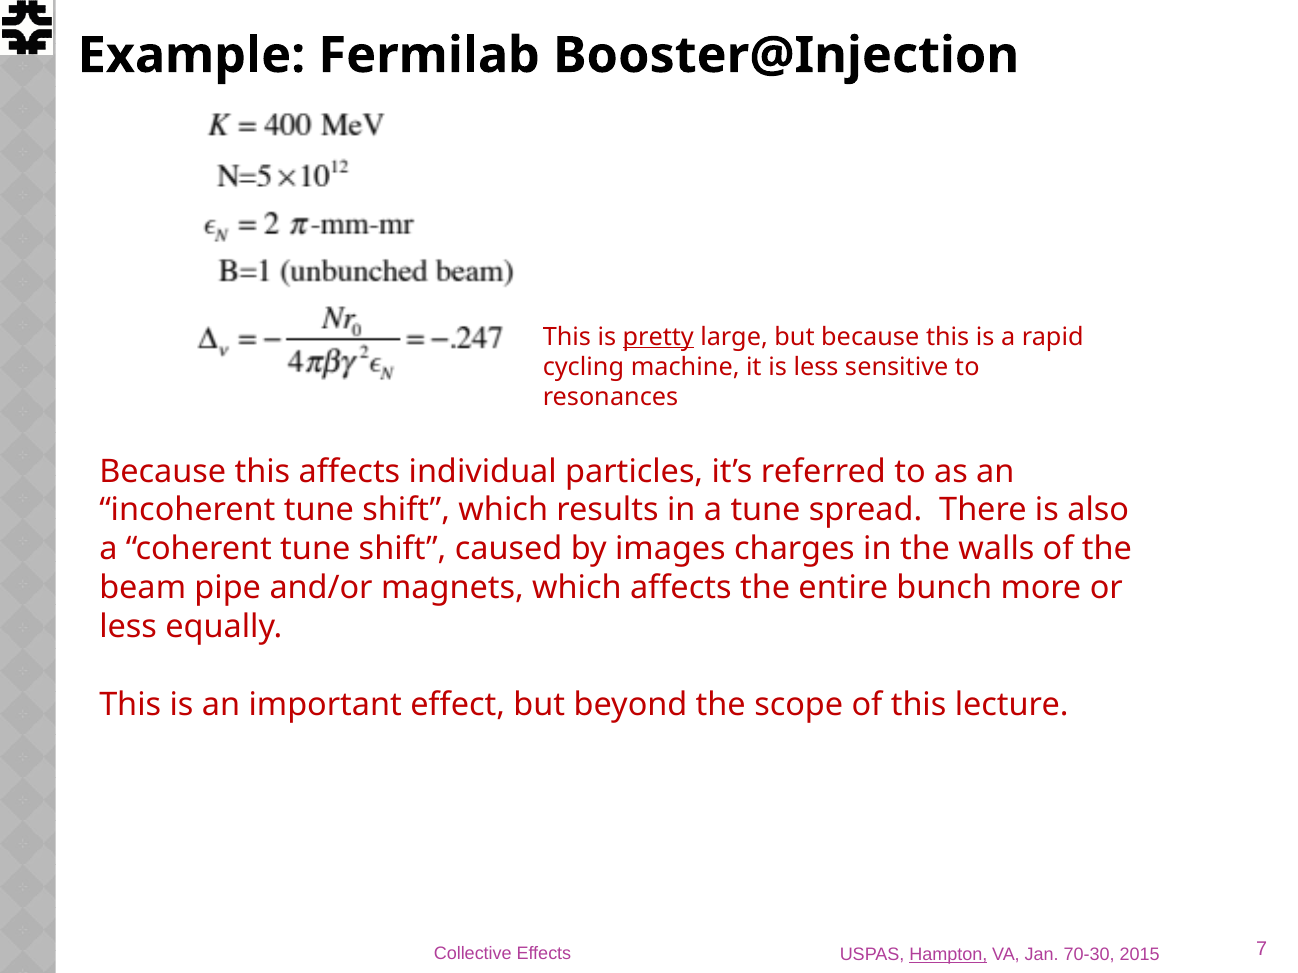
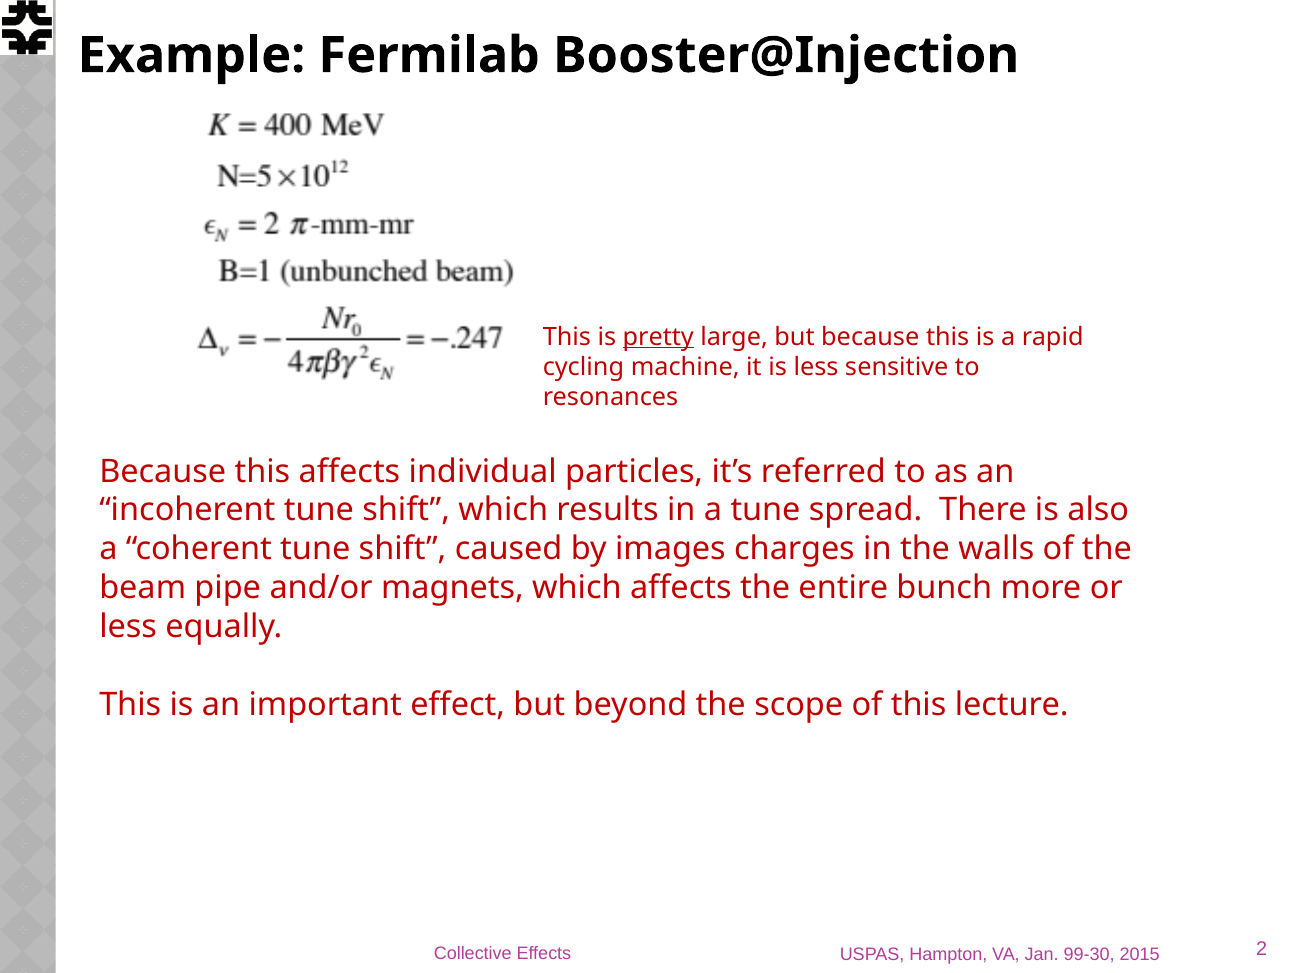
7: 7 -> 2
Hampton underline: present -> none
70-30: 70-30 -> 99-30
